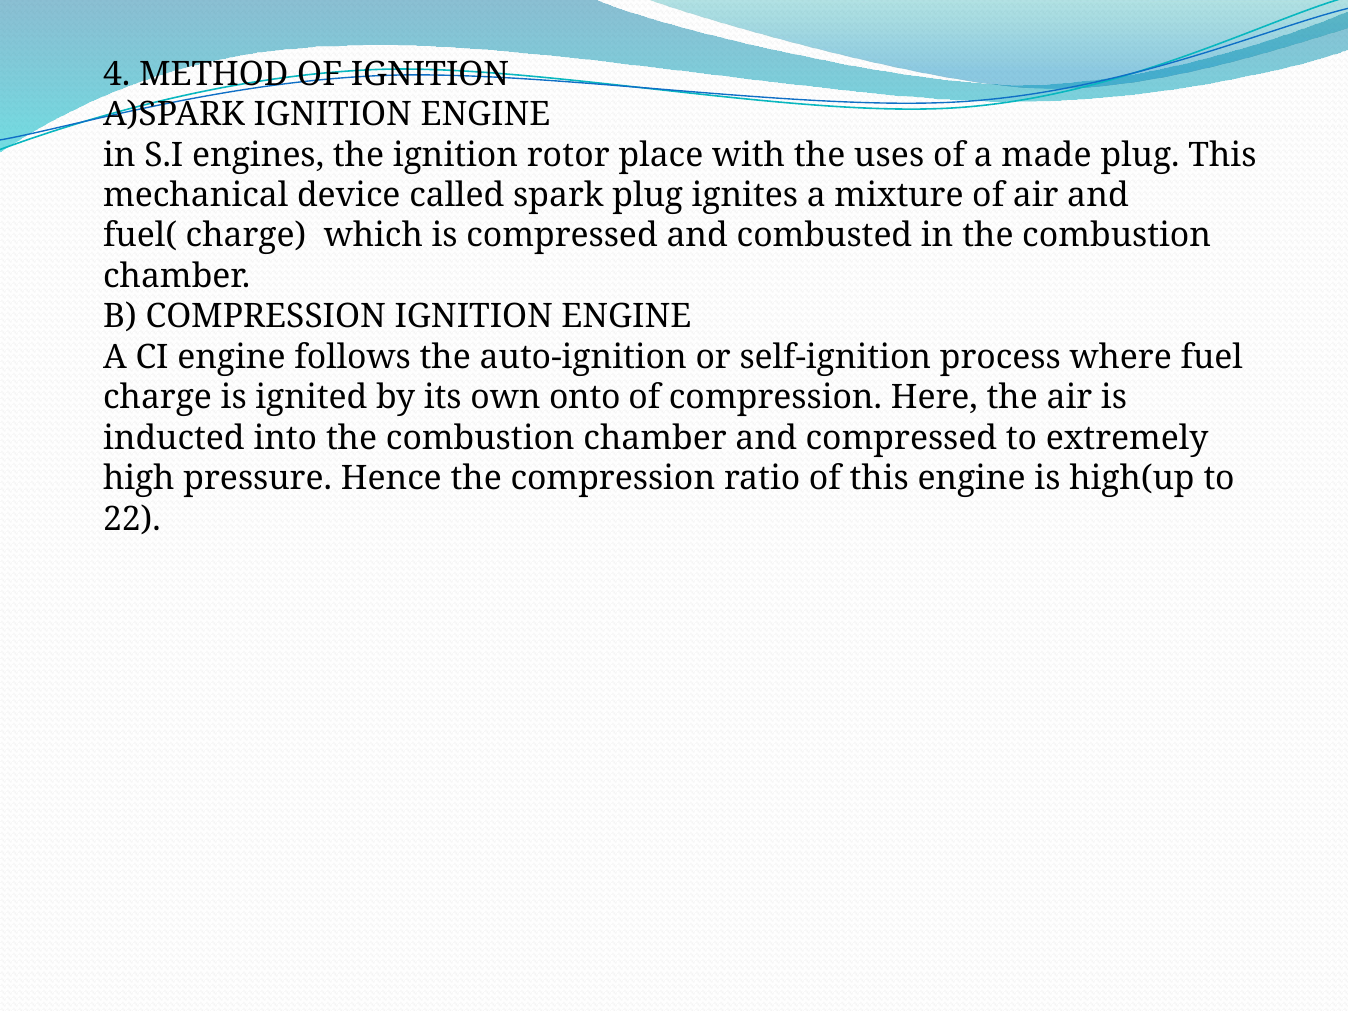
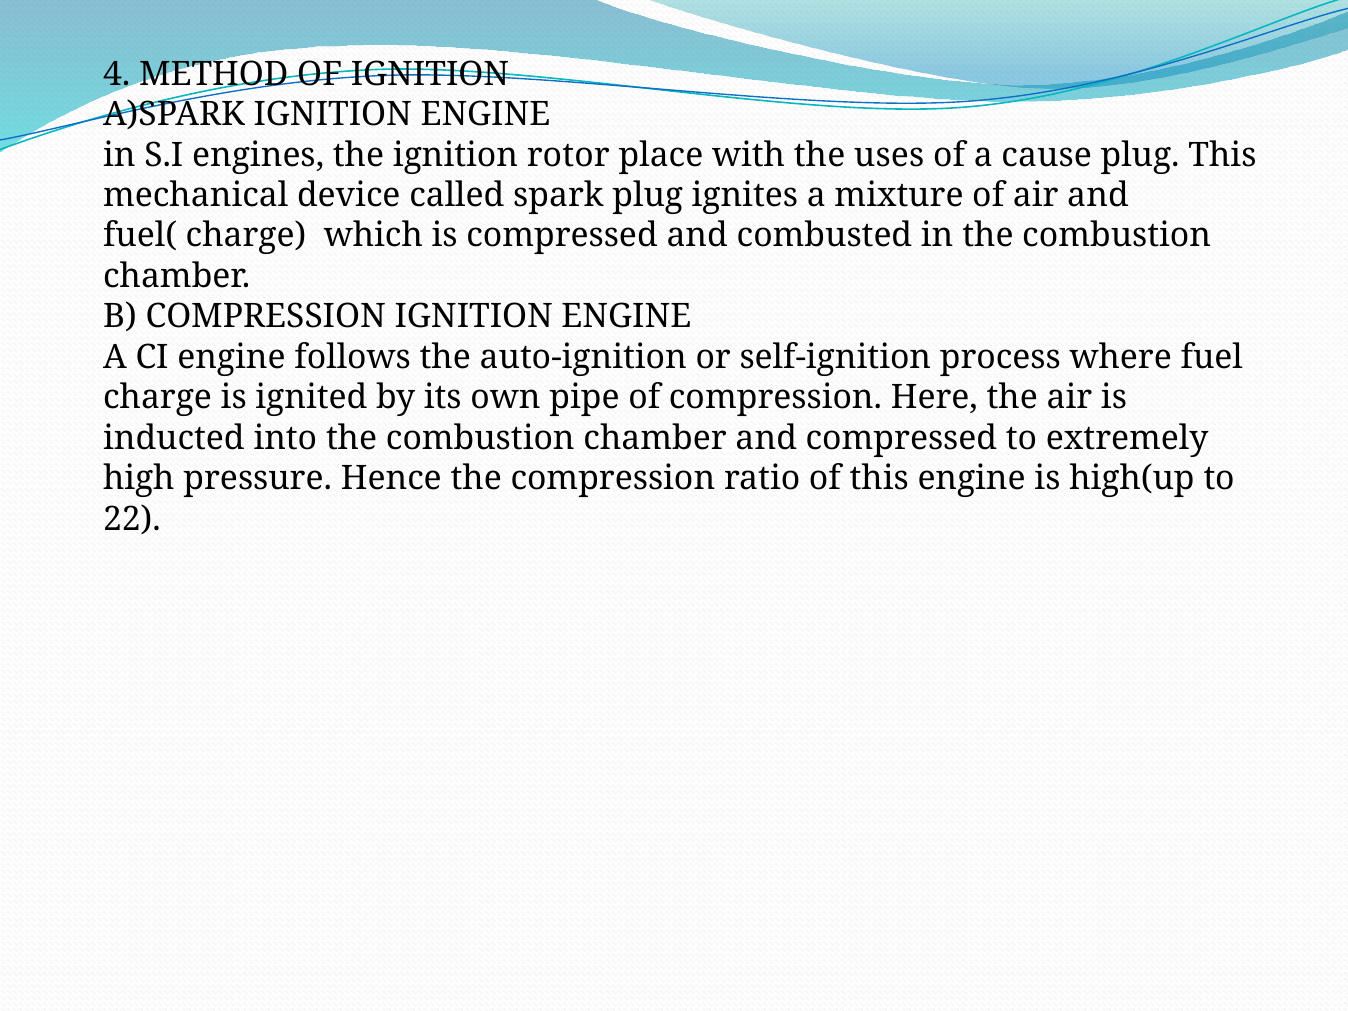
made: made -> cause
onto: onto -> pipe
